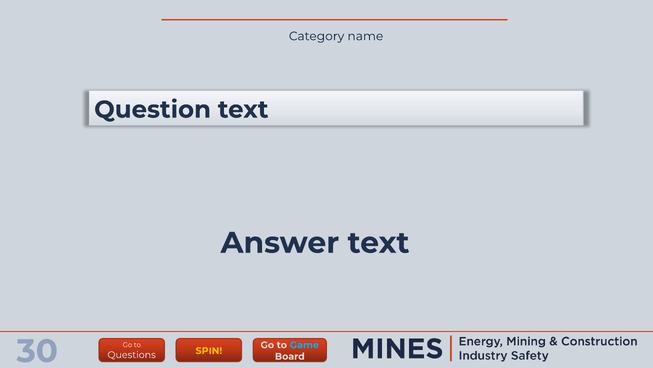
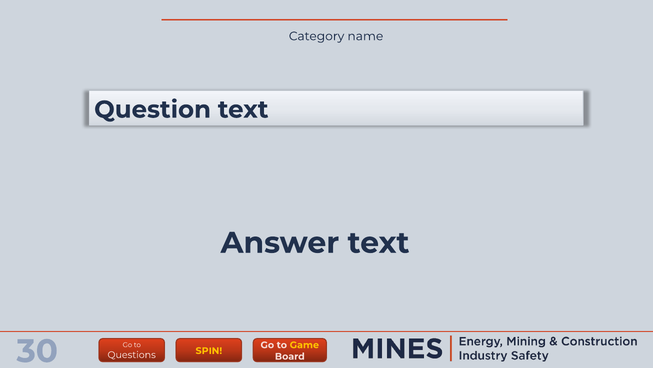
Game colour: light blue -> yellow
